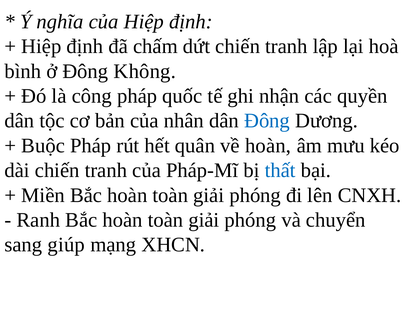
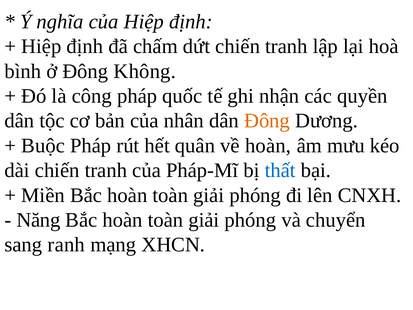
Đông at (267, 121) colour: blue -> orange
Ranh: Ranh -> Năng
giúp: giúp -> ranh
